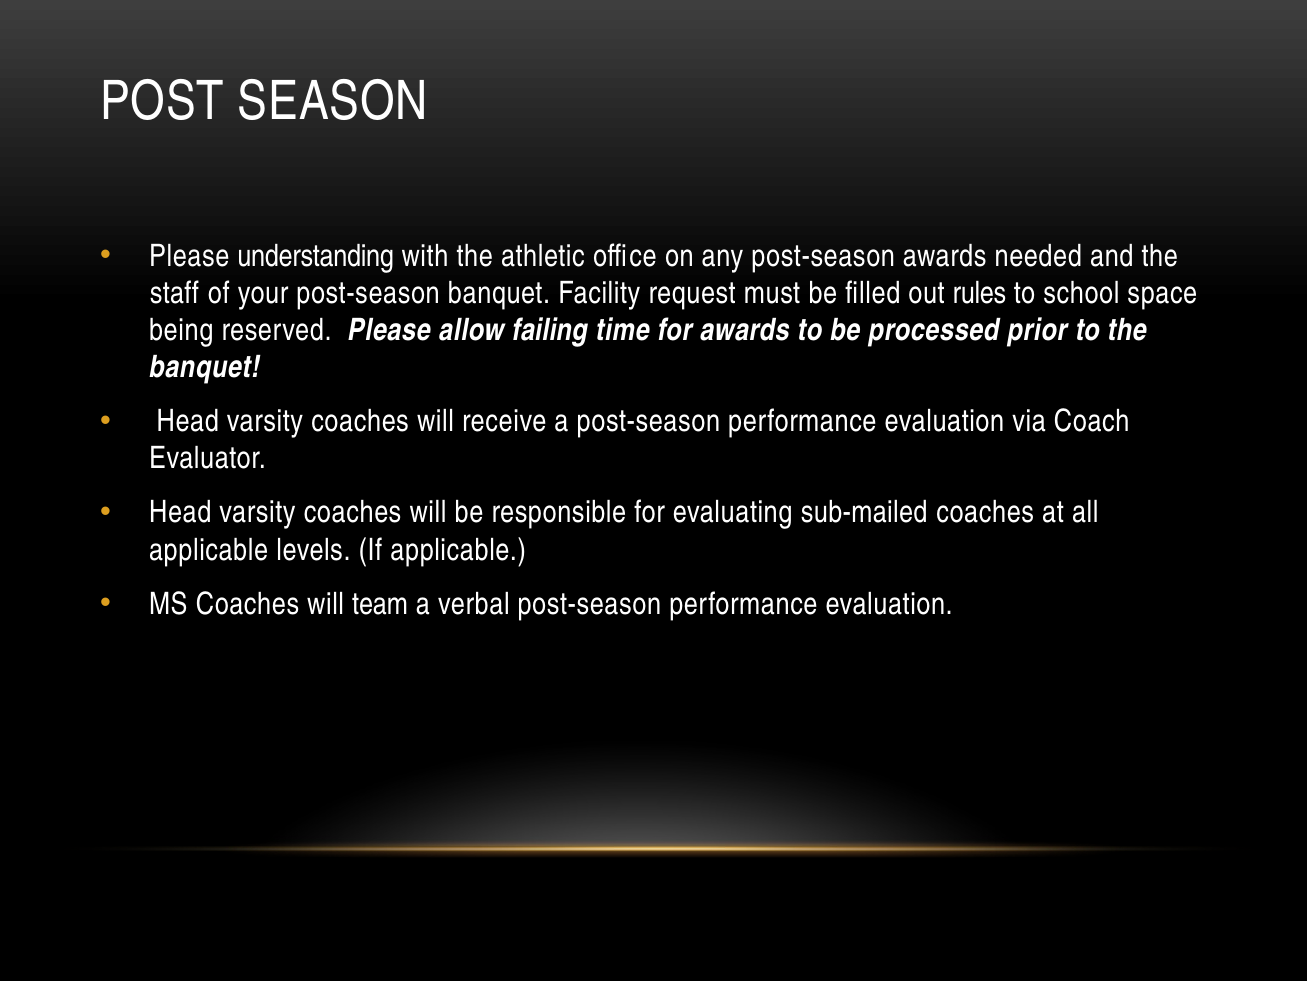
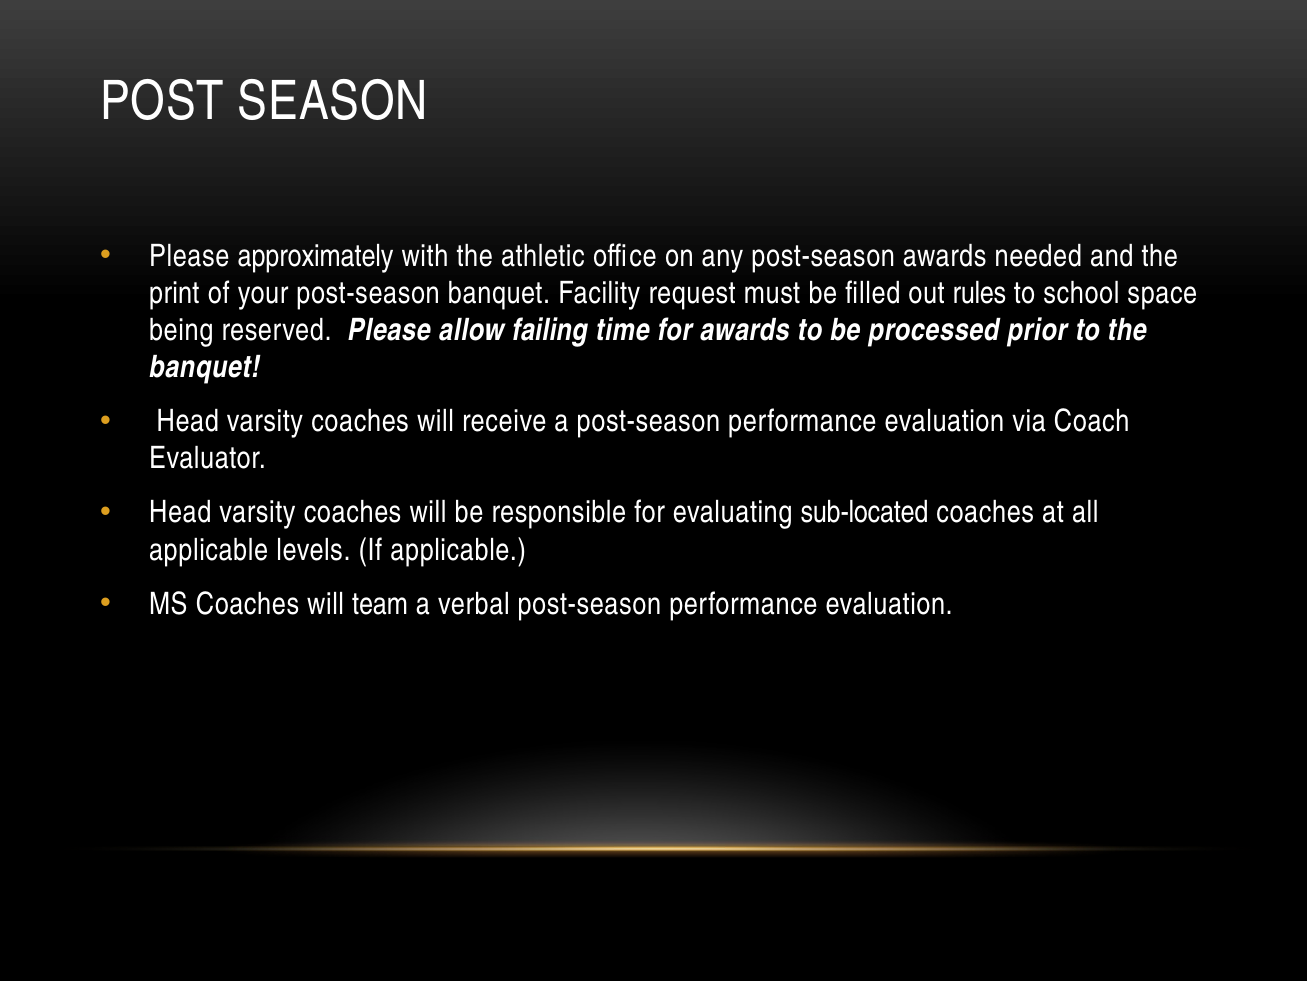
understanding: understanding -> approximately
staff: staff -> print
sub-mailed: sub-mailed -> sub-located
